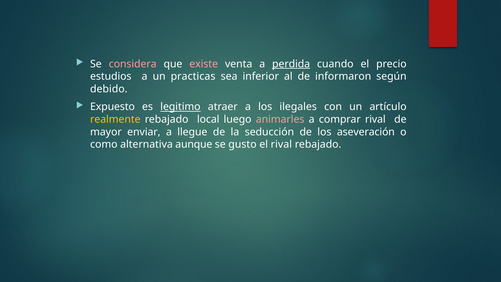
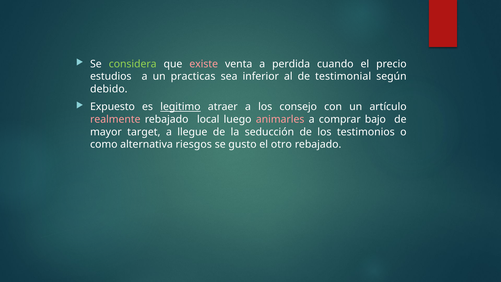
considera colour: pink -> light green
perdida underline: present -> none
informaron: informaron -> testimonial
ilegales: ilegales -> consejo
realmente colour: yellow -> pink
comprar rival: rival -> bajo
enviar: enviar -> target
aseveración: aseveración -> testimonios
aunque: aunque -> riesgos
el rival: rival -> otro
